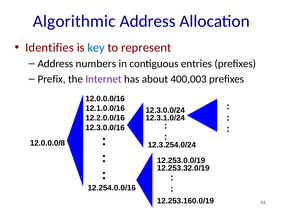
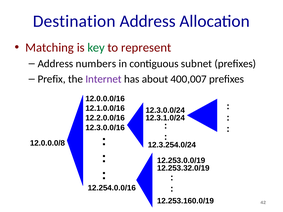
Algorithmic: Algorithmic -> Destination
Identifies: Identifies -> Matching
key colour: blue -> green
entries: entries -> subnet
400,003: 400,003 -> 400,007
